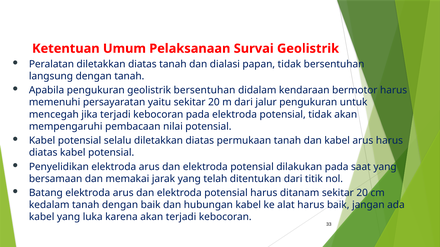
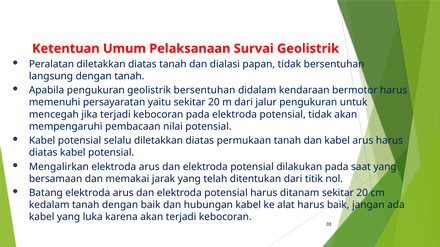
Penyelidikan: Penyelidikan -> Mengalirkan
